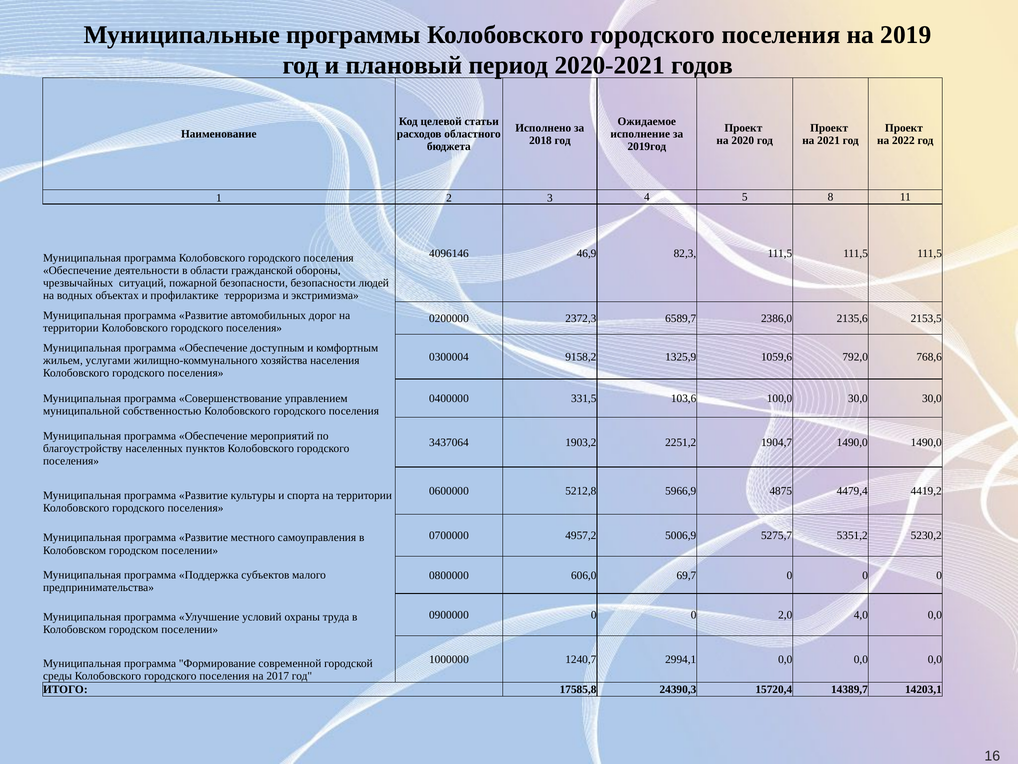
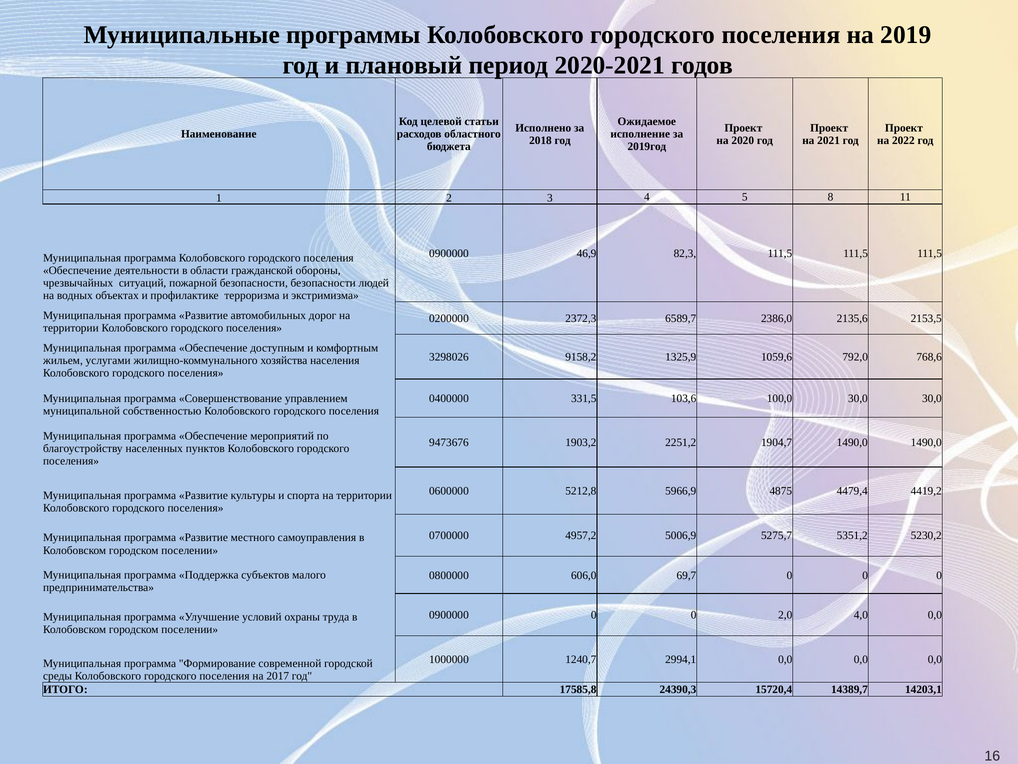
4096146 at (449, 253): 4096146 -> 0900000
0300004: 0300004 -> 3298026
3437064: 3437064 -> 9473676
